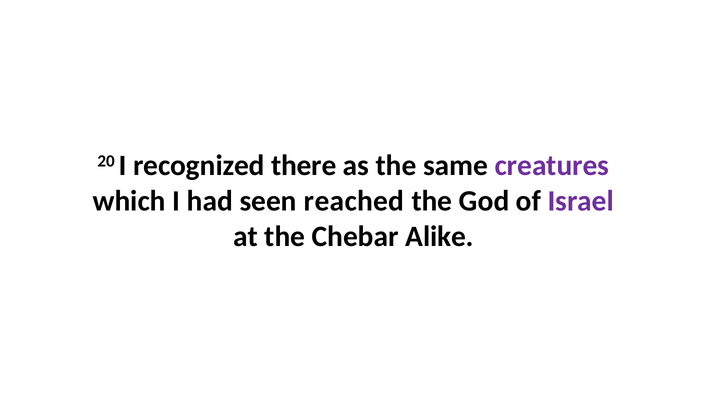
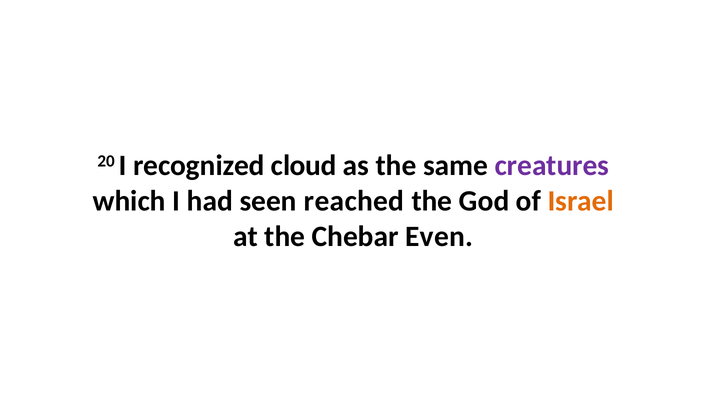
there: there -> cloud
Israel colour: purple -> orange
Alike: Alike -> Even
